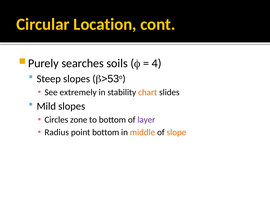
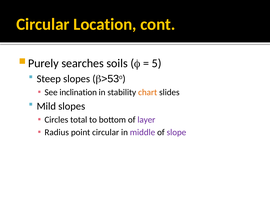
4: 4 -> 5
extremely: extremely -> inclination
zone: zone -> total
point bottom: bottom -> circular
middle colour: orange -> purple
slope colour: orange -> purple
